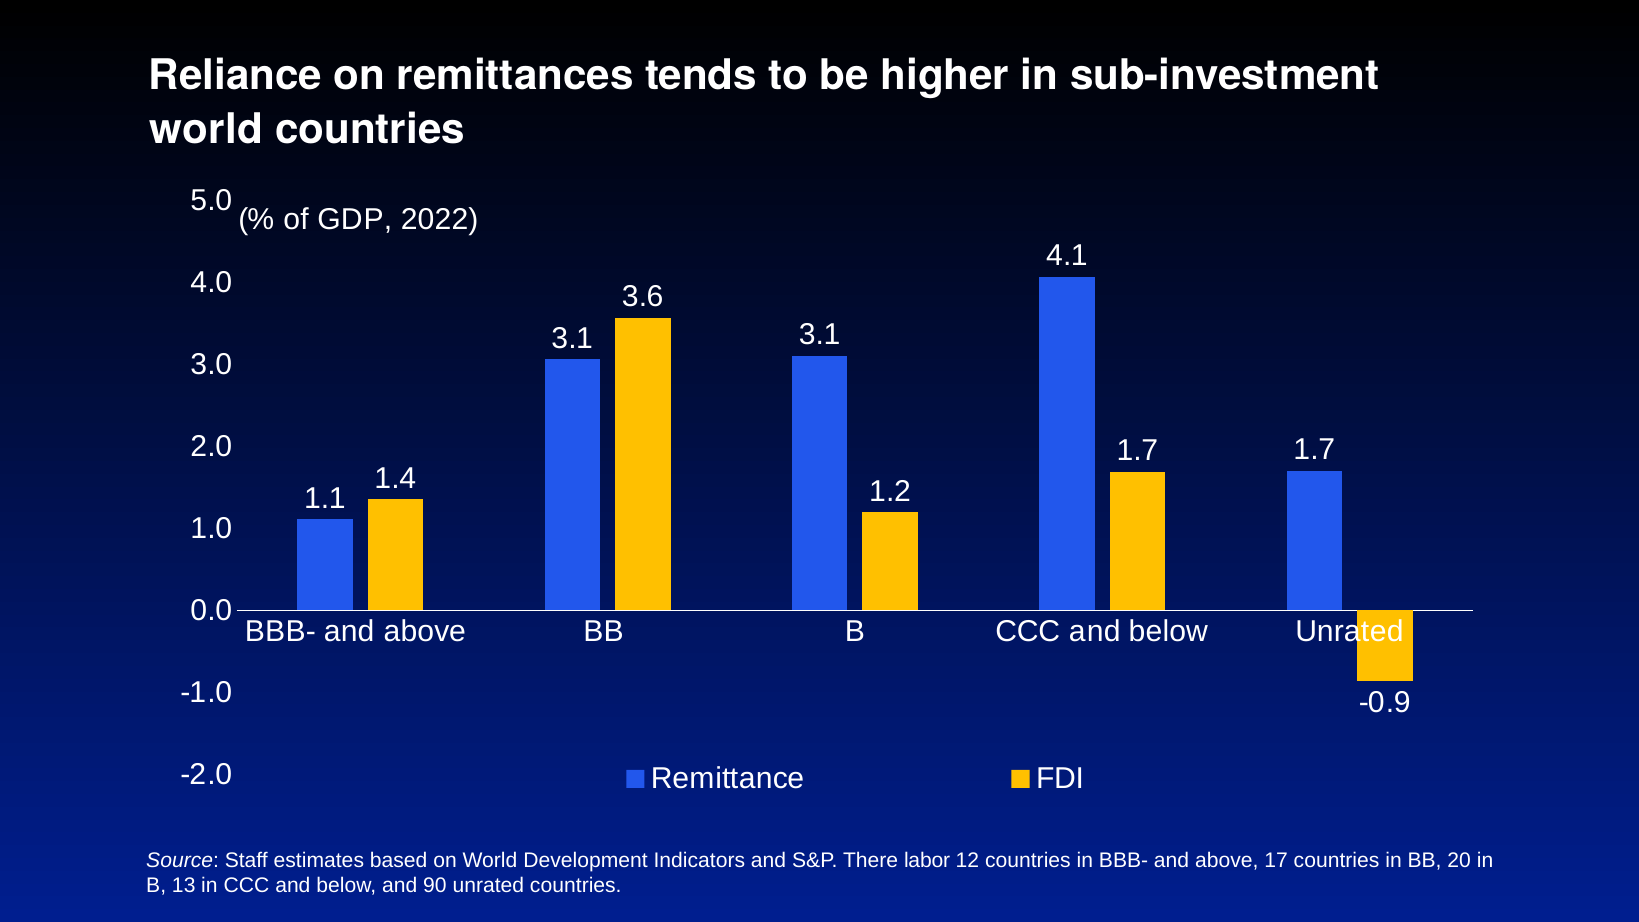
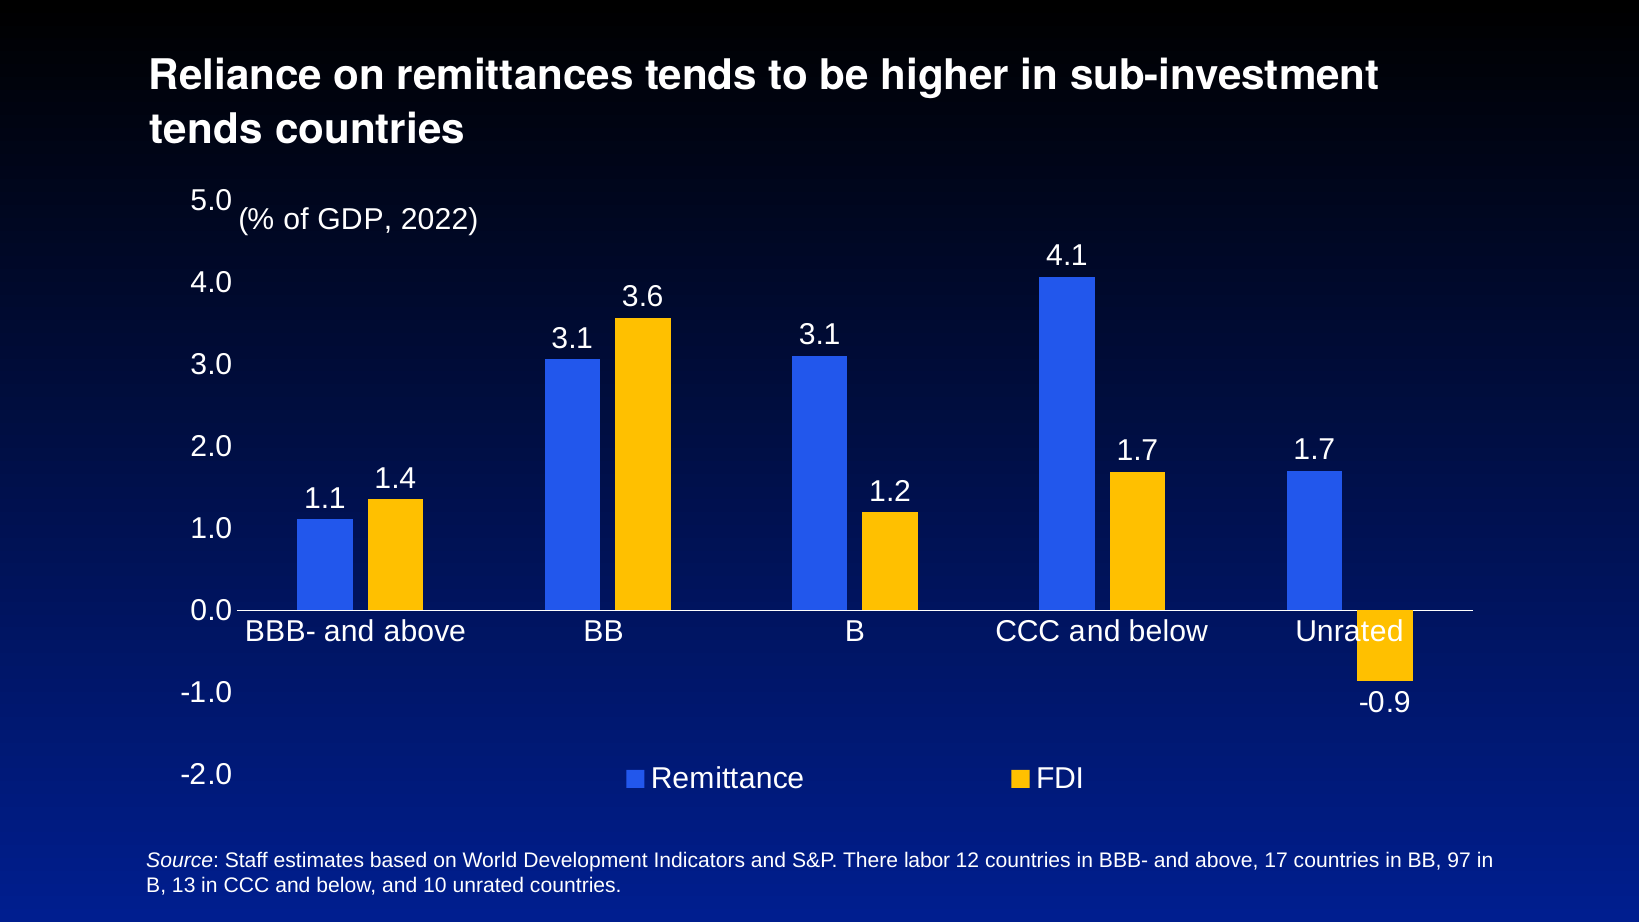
world at (206, 130): world -> tends
20: 20 -> 97
90: 90 -> 10
